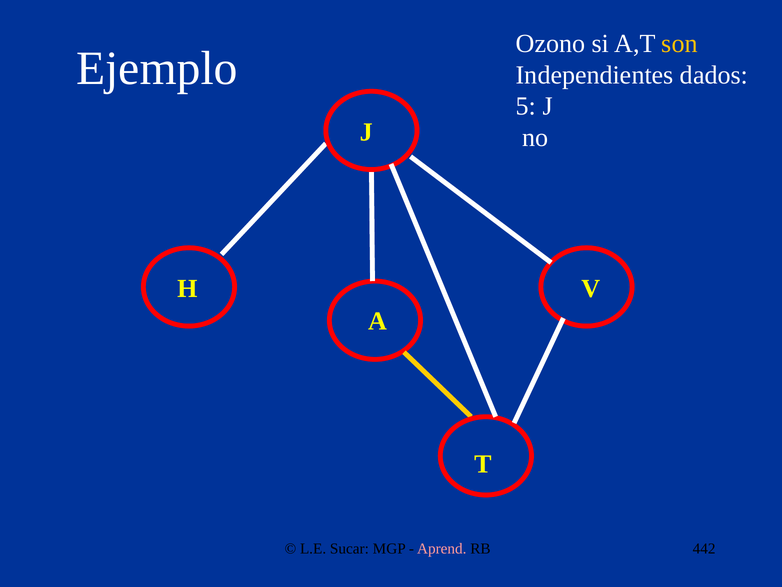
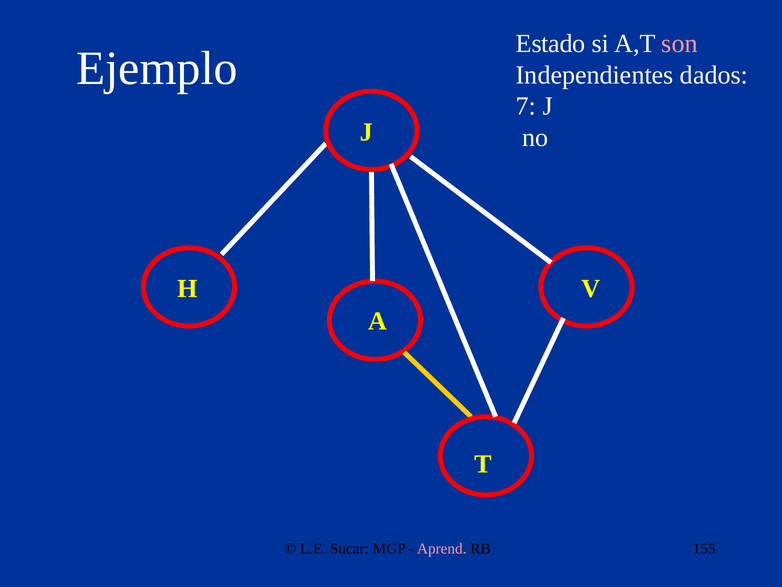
Ozono: Ozono -> Estado
son colour: yellow -> pink
5: 5 -> 7
442: 442 -> 155
